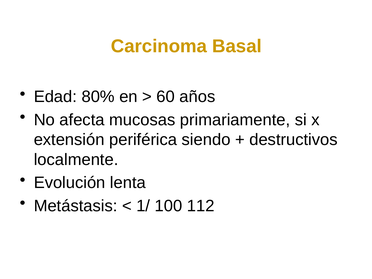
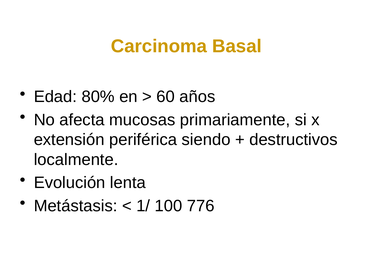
112: 112 -> 776
